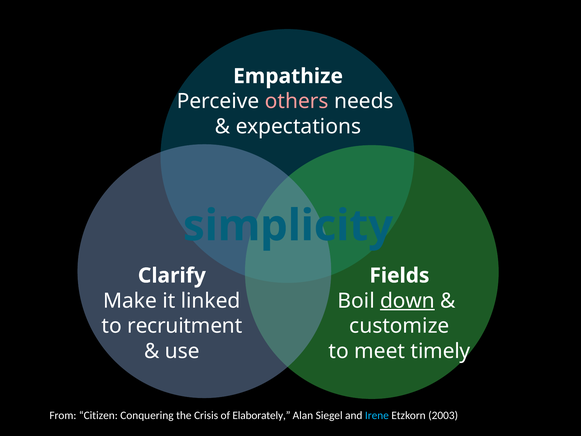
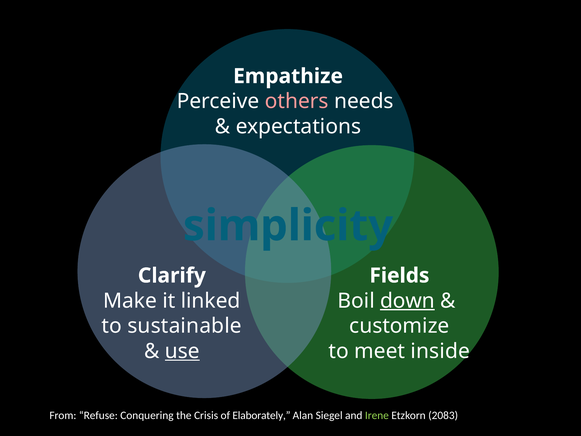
recruitment: recruitment -> sustainable
use underline: none -> present
timely: timely -> inside
Citizen: Citizen -> Refuse
Irene colour: light blue -> light green
2003: 2003 -> 2083
